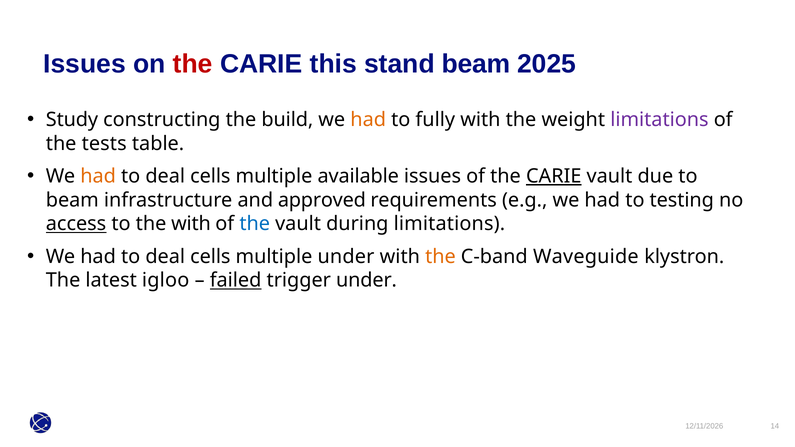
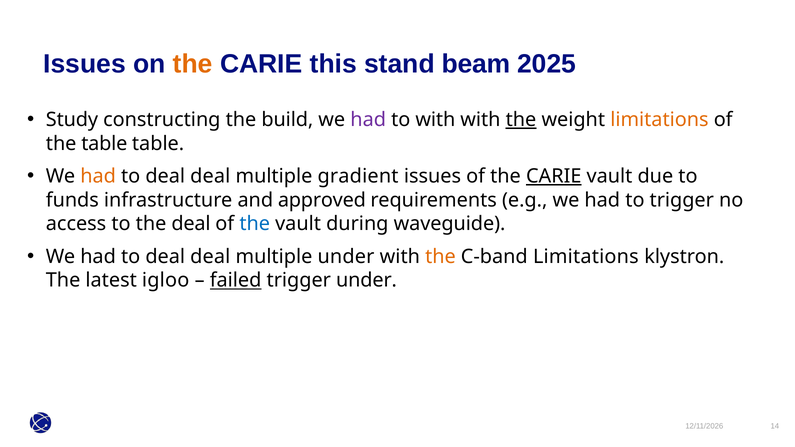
the at (193, 64) colour: red -> orange
had at (368, 120) colour: orange -> purple
to fully: fully -> with
the at (521, 120) underline: none -> present
limitations at (659, 120) colour: purple -> orange
the tests: tests -> table
cells at (210, 176): cells -> deal
available: available -> gradient
beam at (72, 200): beam -> funds
to testing: testing -> trigger
access underline: present -> none
the with: with -> deal
during limitations: limitations -> waveguide
cells at (210, 257): cells -> deal
C-band Waveguide: Waveguide -> Limitations
